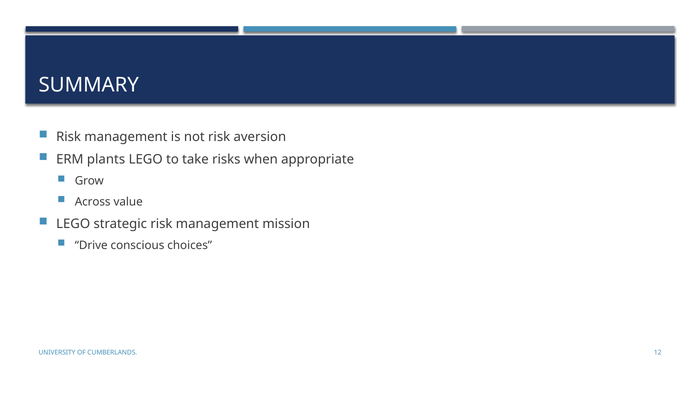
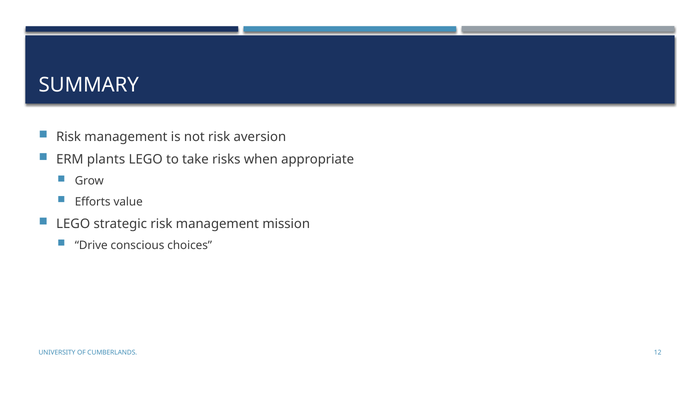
Across: Across -> Efforts
